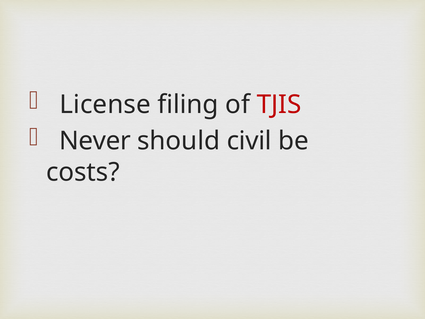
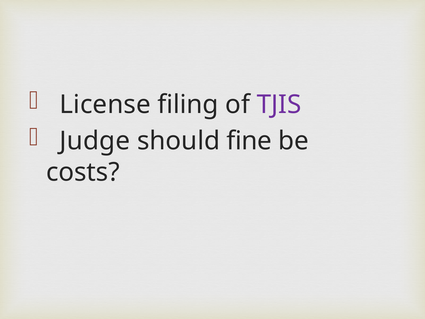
TJIS colour: red -> purple
Never: Never -> Judge
civil: civil -> fine
